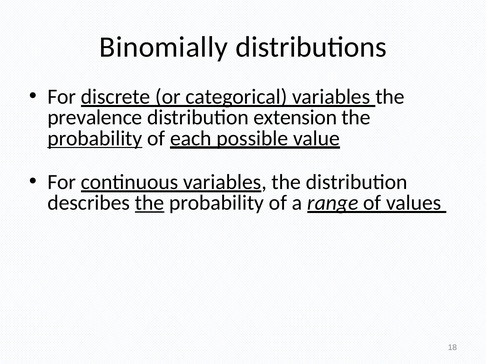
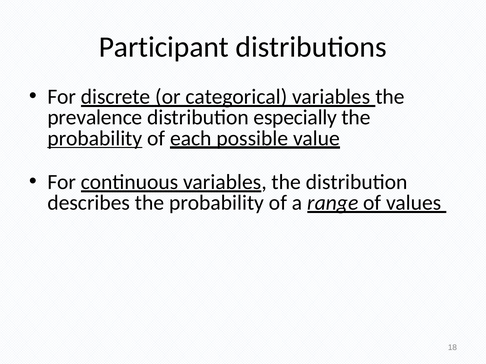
Binomially: Binomially -> Participant
extension: extension -> especially
the at (150, 203) underline: present -> none
